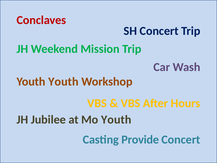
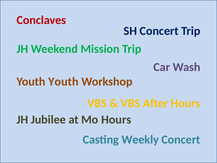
Mo Youth: Youth -> Hours
Provide: Provide -> Weekly
